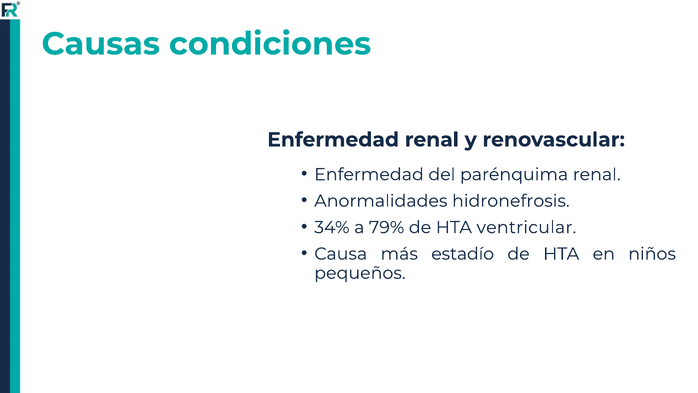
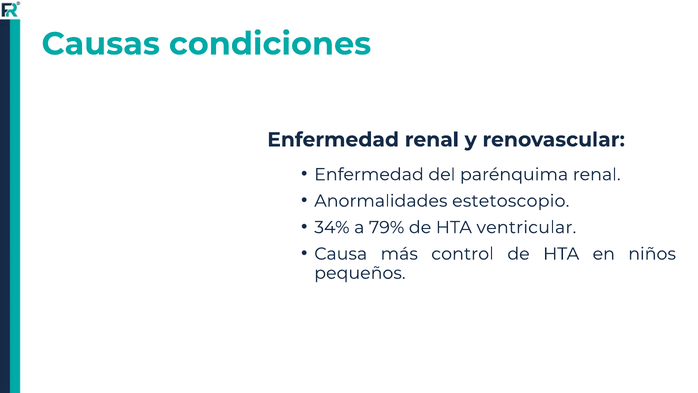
hidronefrosis: hidronefrosis -> estetoscopio
estadío: estadío -> control
